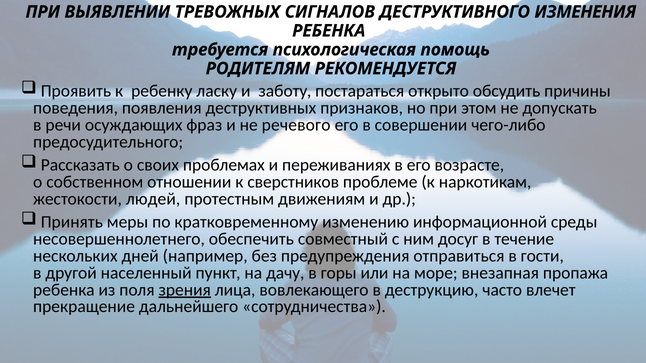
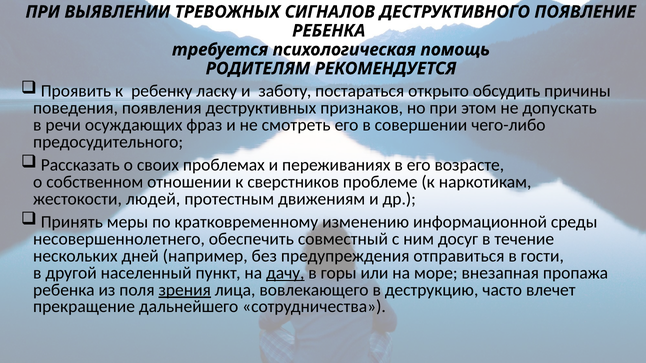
ИЗМЕНЕНИЯ: ИЗМЕНЕНИЯ -> ПОЯВЛЕНИЕ
речевого: речевого -> смотреть
дачу underline: none -> present
